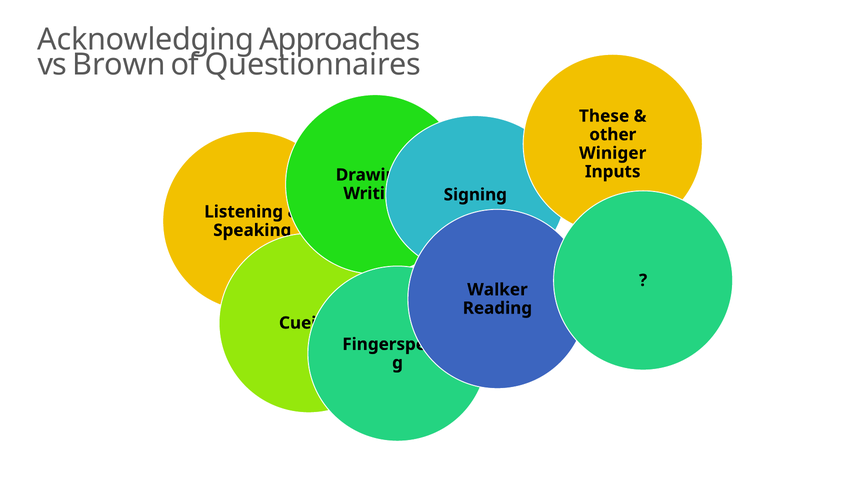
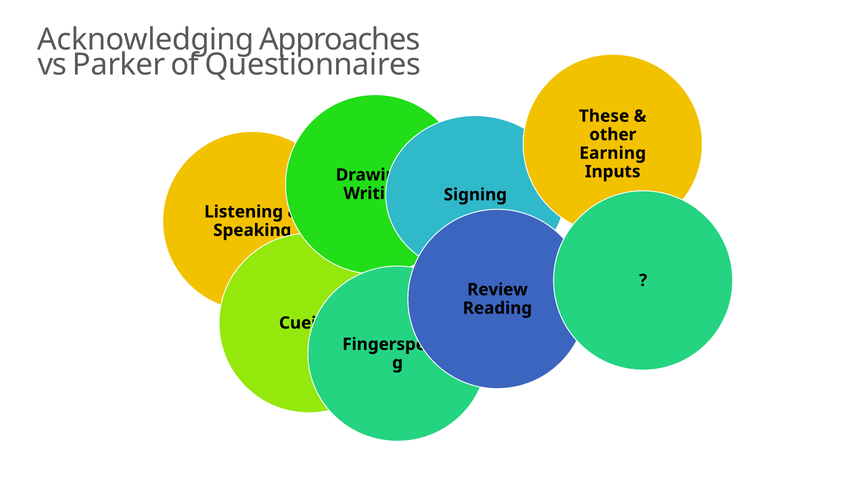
Brown: Brown -> Parker
Winiger: Winiger -> Earning
Walker: Walker -> Review
